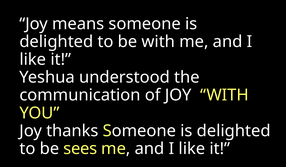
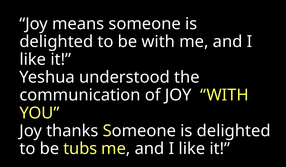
sees: sees -> tubs
